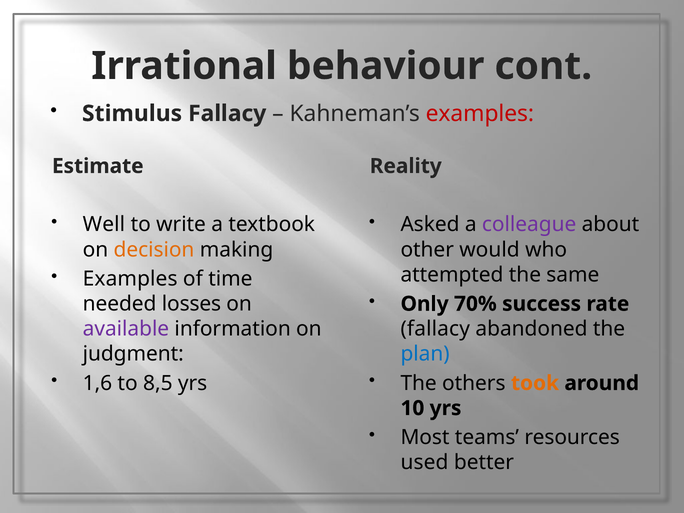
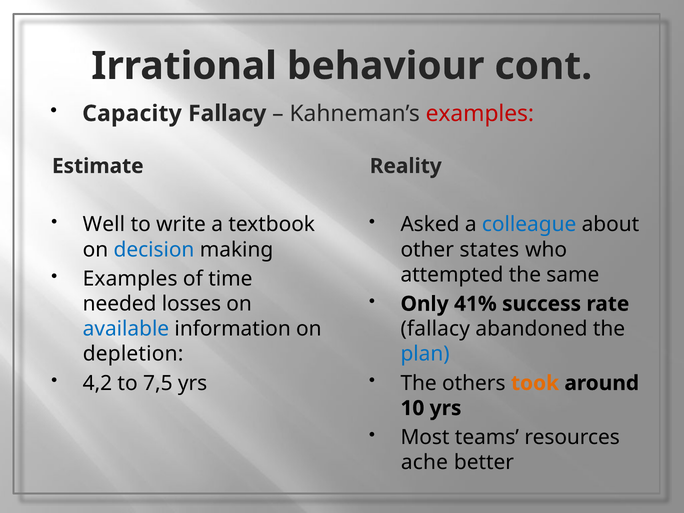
Stimulus: Stimulus -> Capacity
colleague colour: purple -> blue
decision colour: orange -> blue
would: would -> states
70%: 70% -> 41%
available colour: purple -> blue
judgment: judgment -> depletion
1,6: 1,6 -> 4,2
8,5: 8,5 -> 7,5
used: used -> ache
